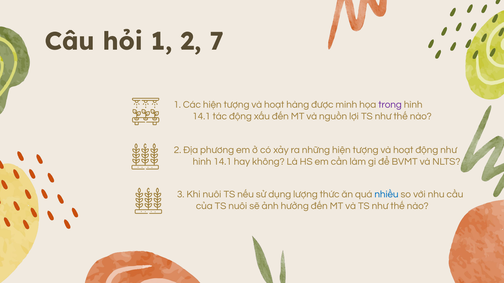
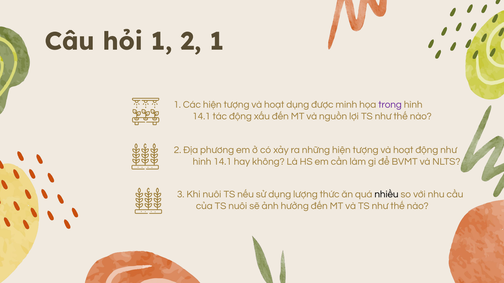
2 7: 7 -> 1
hoạt hàng: hàng -> dụng
nhiều colour: blue -> black
